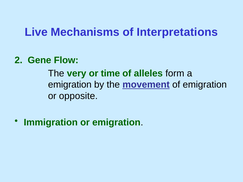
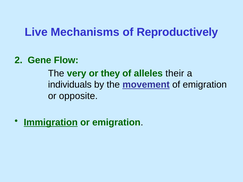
Interpretations: Interpretations -> Reproductively
time: time -> they
form: form -> their
emigration at (70, 85): emigration -> individuals
Immigration underline: none -> present
